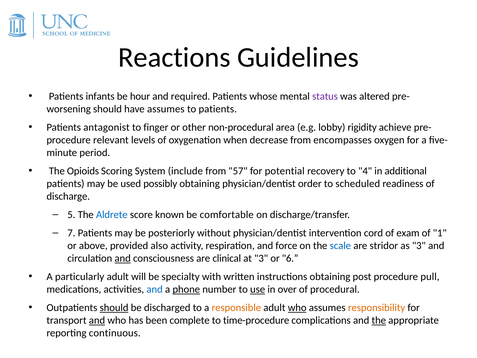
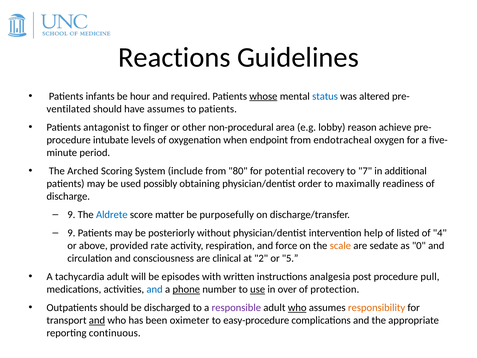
whose underline: none -> present
status colour: purple -> blue
worsening: worsening -> ventilated
rigidity: rigidity -> reason
relevant: relevant -> intubate
decrease: decrease -> endpoint
encompasses: encompasses -> endotracheal
Opioids: Opioids -> Arched
57: 57 -> 80
4: 4 -> 7
scheduled: scheduled -> maximally
5 at (71, 215): 5 -> 9
known: known -> matter
comfortable: comfortable -> purposefully
7 at (71, 233): 7 -> 9
cord: cord -> help
exam: exam -> listed
1: 1 -> 4
also: also -> rate
scale colour: blue -> orange
stridor: stridor -> sedate
as 3: 3 -> 0
and at (123, 258) underline: present -> none
at 3: 3 -> 2
6: 6 -> 5
particularly: particularly -> tachycardia
specialty: specialty -> episodes
instructions obtaining: obtaining -> analgesia
procedural: procedural -> protection
should at (114, 307) underline: present -> none
responsible colour: orange -> purple
complete: complete -> oximeter
time-procedure: time-procedure -> easy-procedure
the at (379, 320) underline: present -> none
